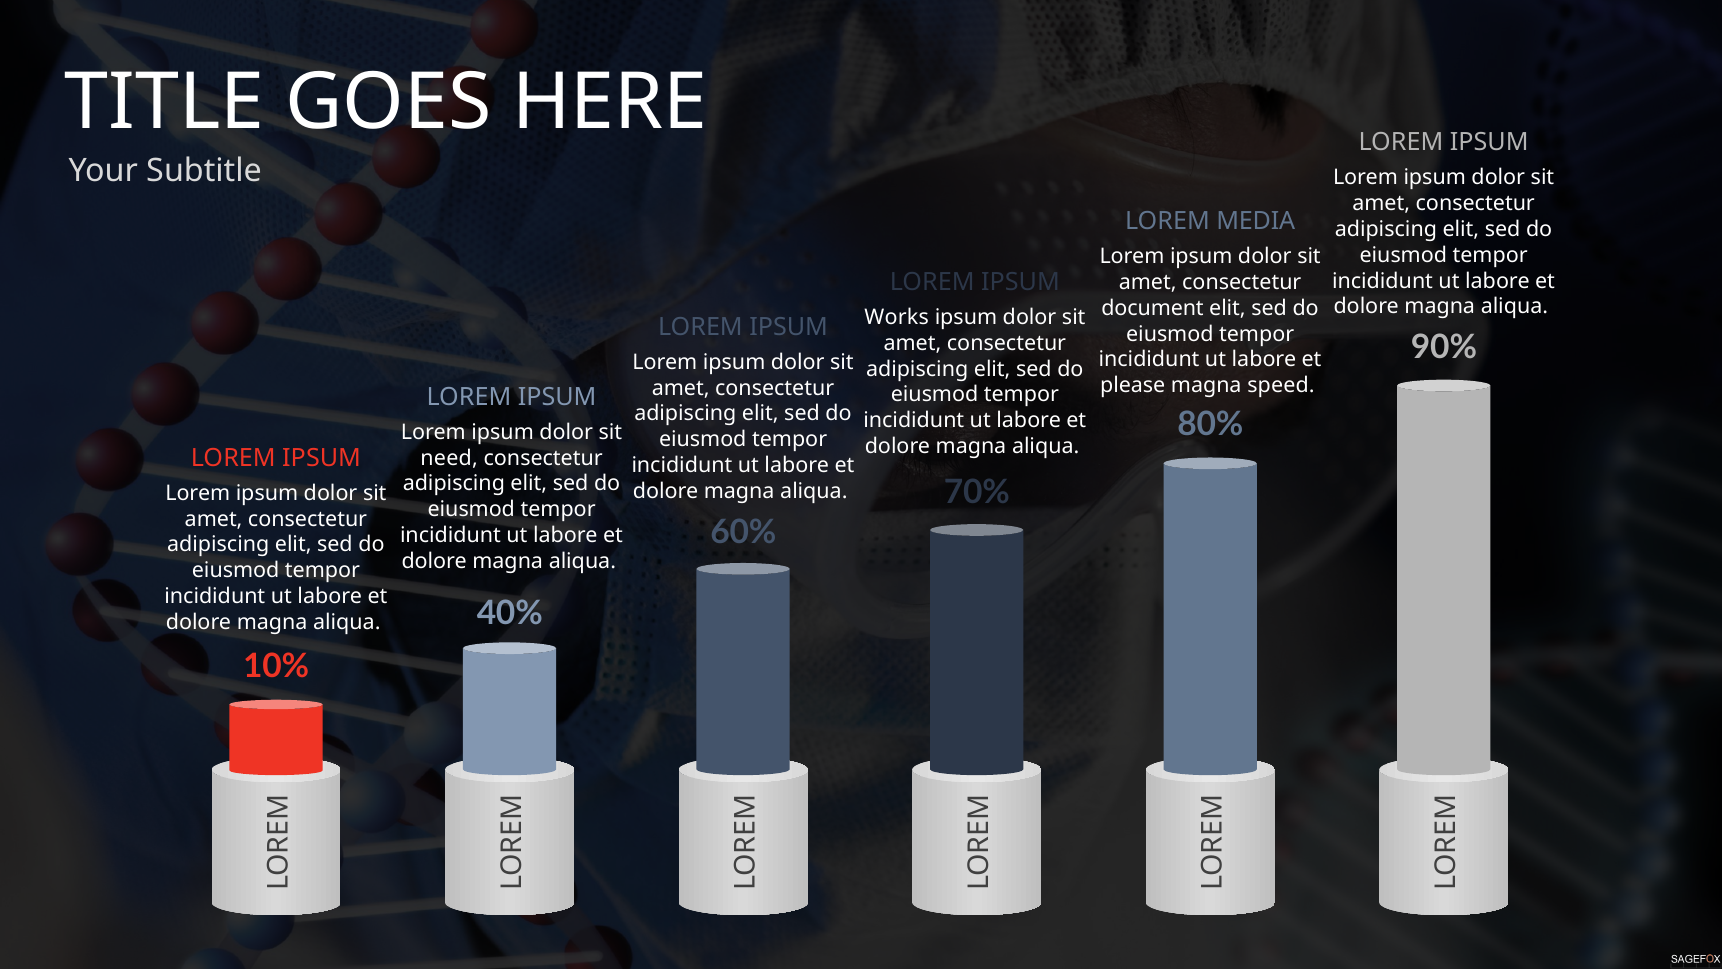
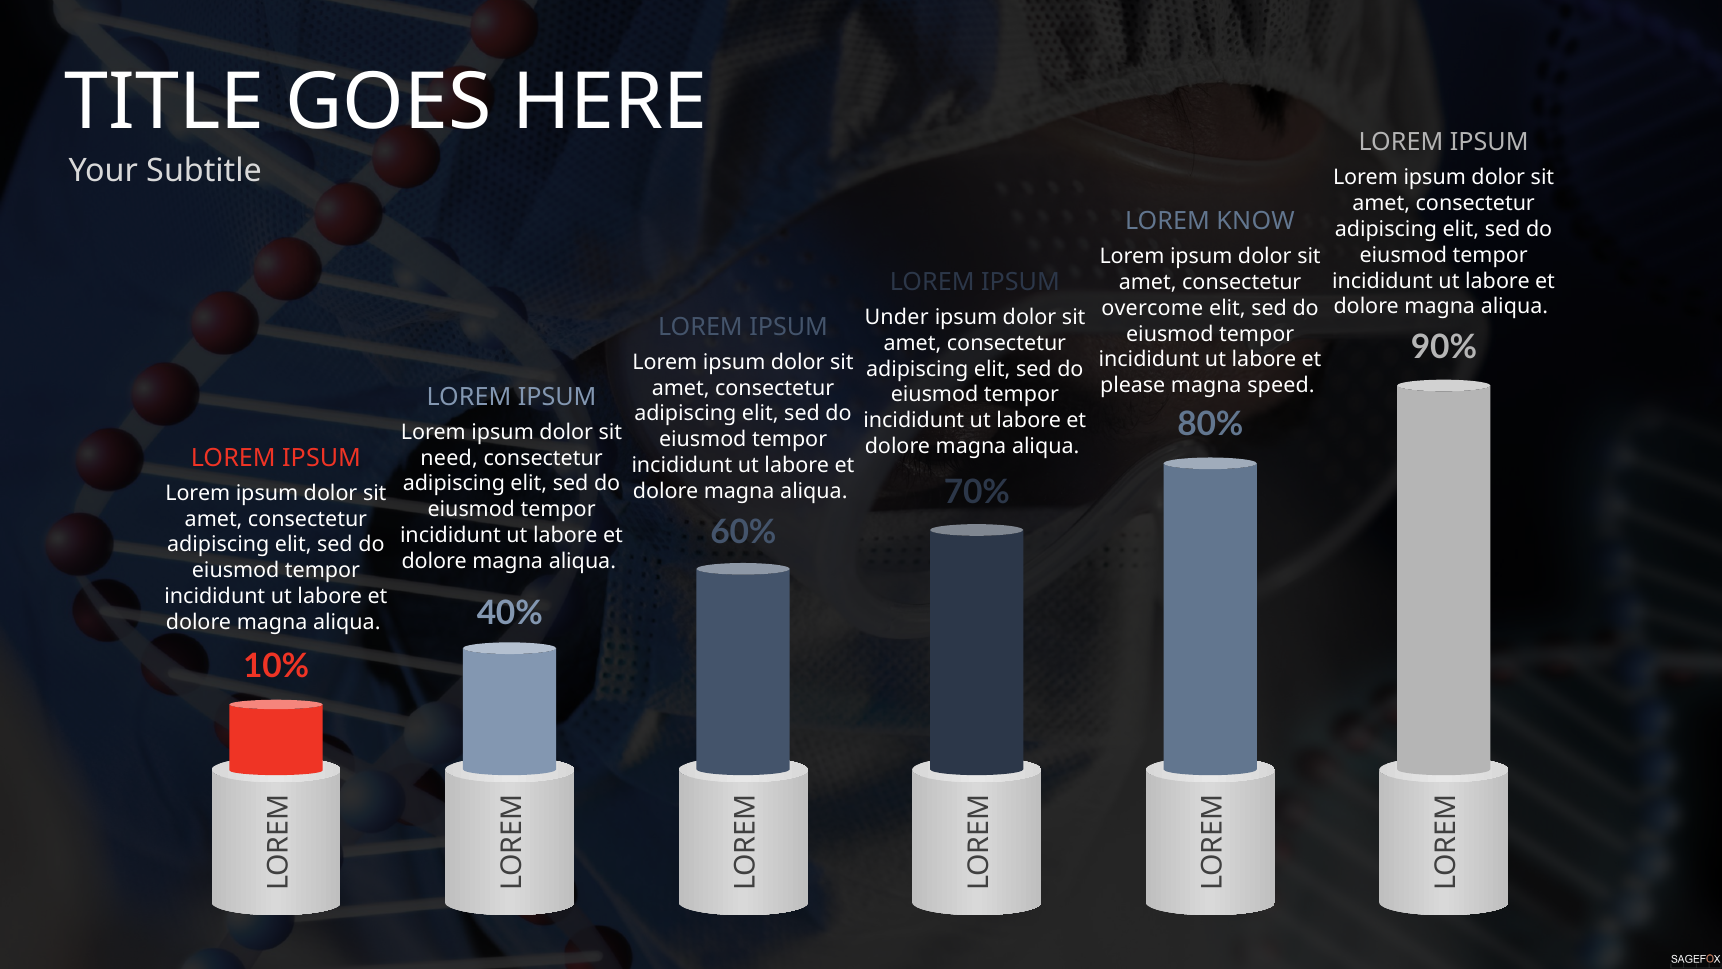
MEDIA: MEDIA -> KNOW
document: document -> overcome
Works: Works -> Under
